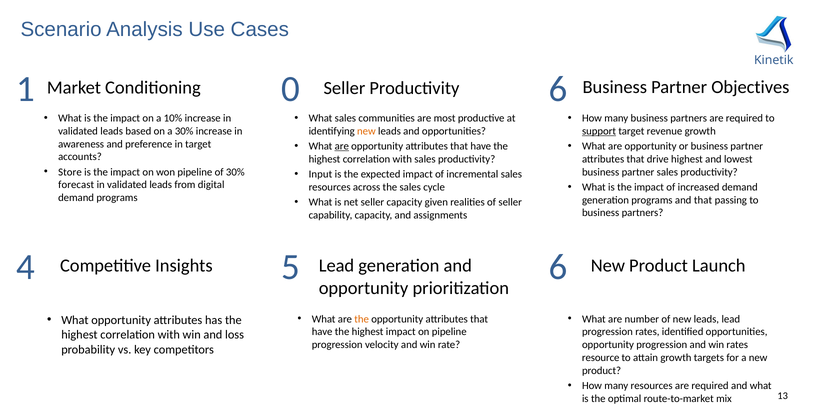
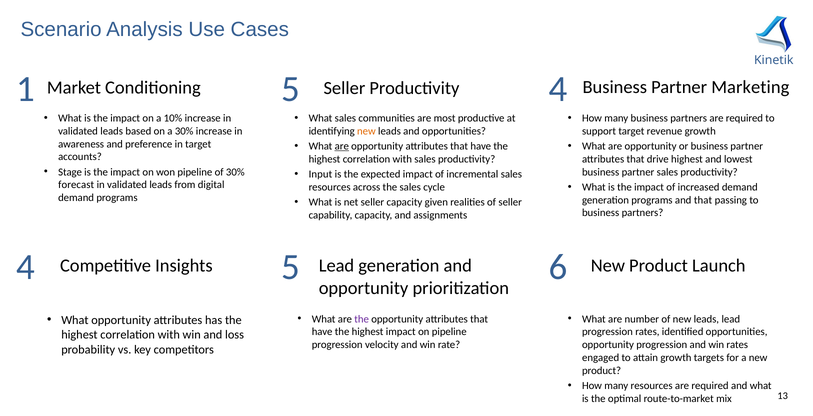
Conditioning 0: 0 -> 5
Productivity 6: 6 -> 4
Objectives: Objectives -> Marketing
support underline: present -> none
Store: Store -> Stage
the at (362, 319) colour: orange -> purple
resource: resource -> engaged
